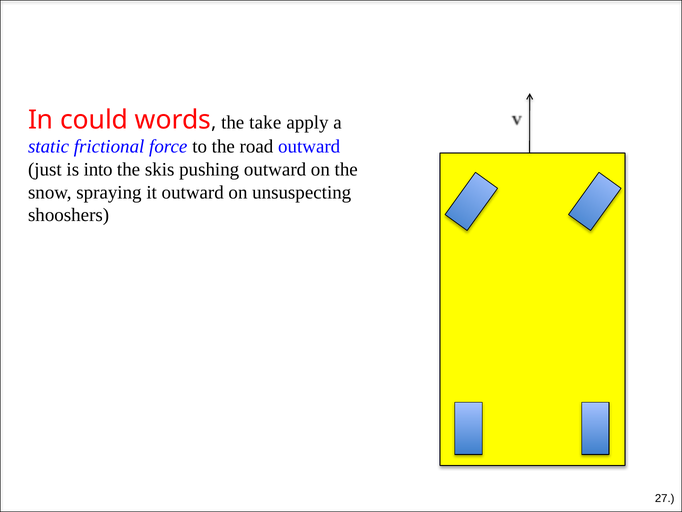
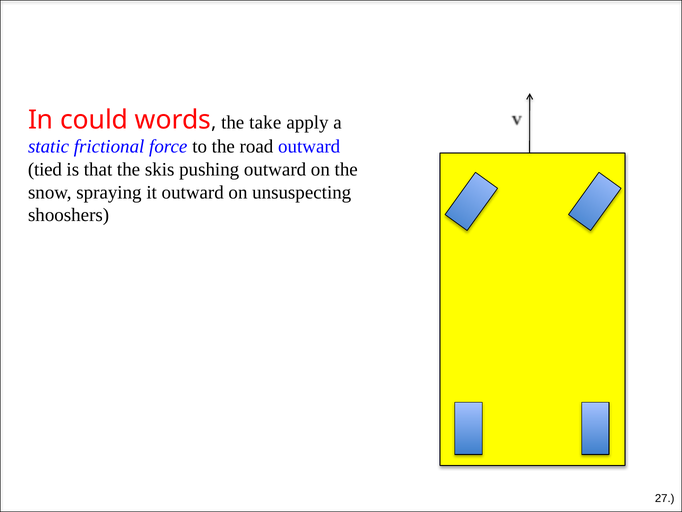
just: just -> tied
into: into -> that
